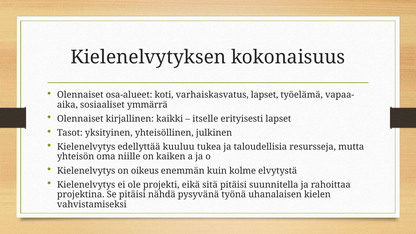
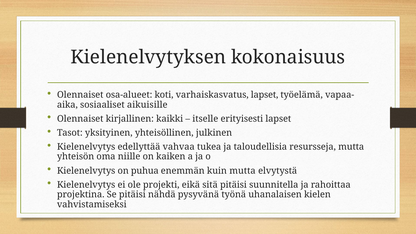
ymmärrä: ymmärrä -> aikuisille
kuuluu: kuuluu -> vahvaa
oikeus: oikeus -> puhua
kuin kolme: kolme -> mutta
